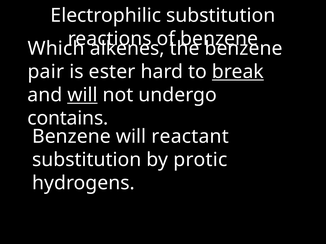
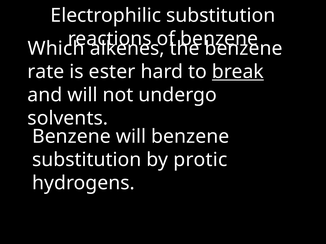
pair: pair -> rate
will at (82, 95) underline: present -> none
contains: contains -> solvents
will reactant: reactant -> benzene
